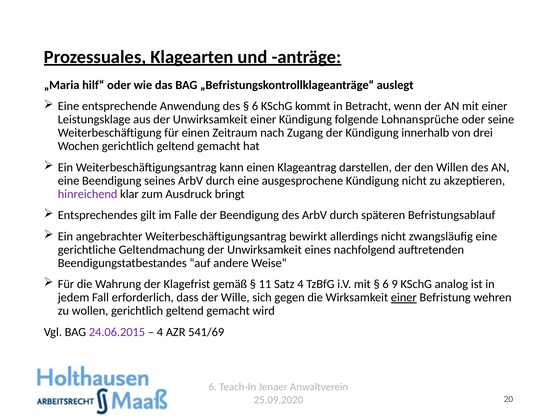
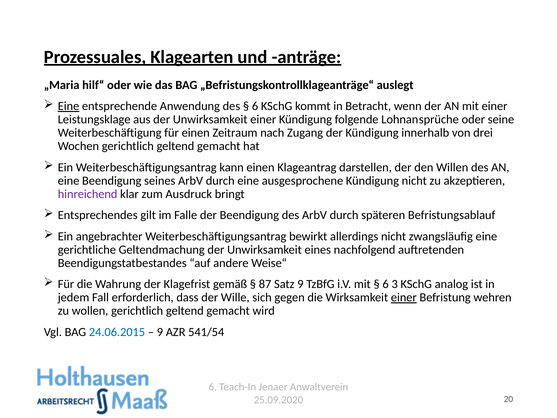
Eine at (69, 106) underline: none -> present
11: 11 -> 87
Satz 4: 4 -> 9
9: 9 -> 3
24.06.2015 colour: purple -> blue
4 at (160, 332): 4 -> 9
541/69: 541/69 -> 541/54
